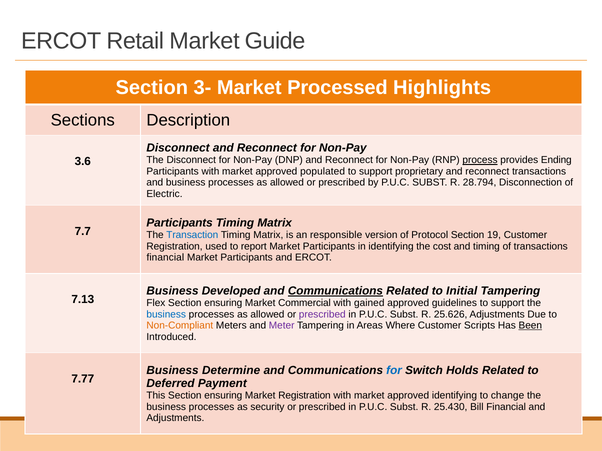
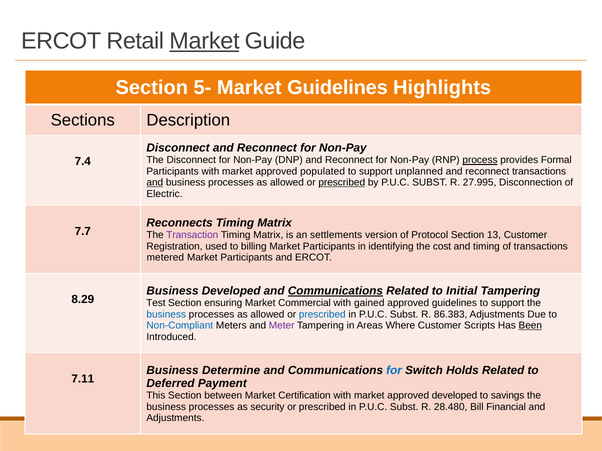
Market at (204, 41) underline: none -> present
3-: 3- -> 5-
Market Processed: Processed -> Guidelines
Ending: Ending -> Formal
3.6: 3.6 -> 7.4
proprietary: proprietary -> unplanned
and at (155, 183) underline: none -> present
prescribed at (342, 183) underline: none -> present
28.794: 28.794 -> 27.995
Participants at (180, 223): Participants -> Reconnects
Transaction colour: blue -> purple
responsible: responsible -> settlements
19: 19 -> 13
report: report -> billing
financial at (165, 258): financial -> metered
7.13: 7.13 -> 8.29
Flex: Flex -> Test
prescribed at (322, 315) colour: purple -> blue
25.626: 25.626 -> 86.383
Non-Compliant colour: orange -> blue
7.77: 7.77 -> 7.11
This Section ensuring: ensuring -> between
Market Registration: Registration -> Certification
approved identifying: identifying -> developed
change: change -> savings
25.430: 25.430 -> 28.480
